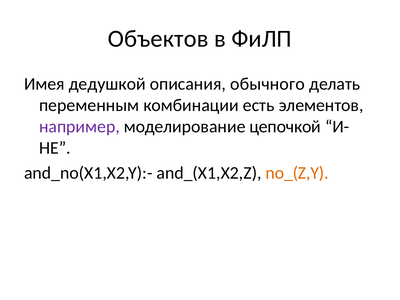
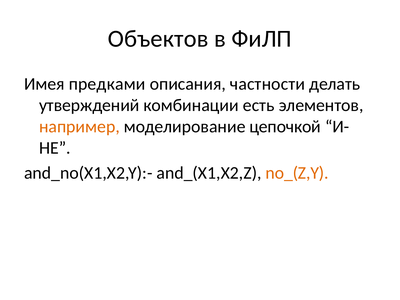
дедушкой: дедушкой -> предками
обычного: обычного -> частности
переменным: переменным -> утверждений
например colour: purple -> orange
